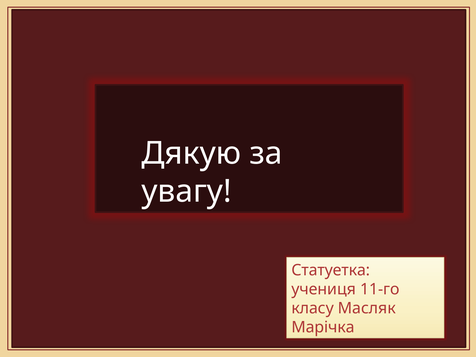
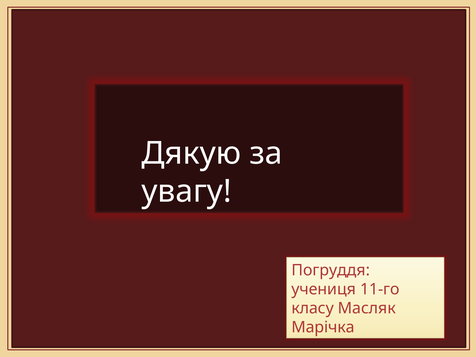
Статуетка: Статуетка -> Погруддя
